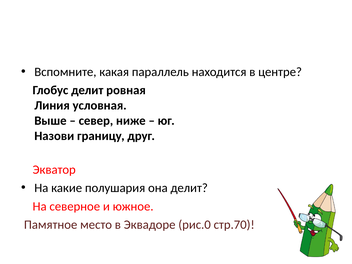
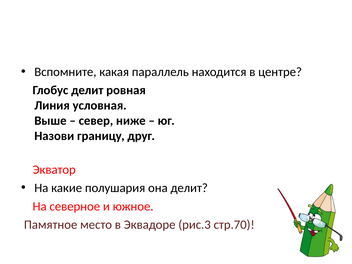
рис.0: рис.0 -> рис.3
